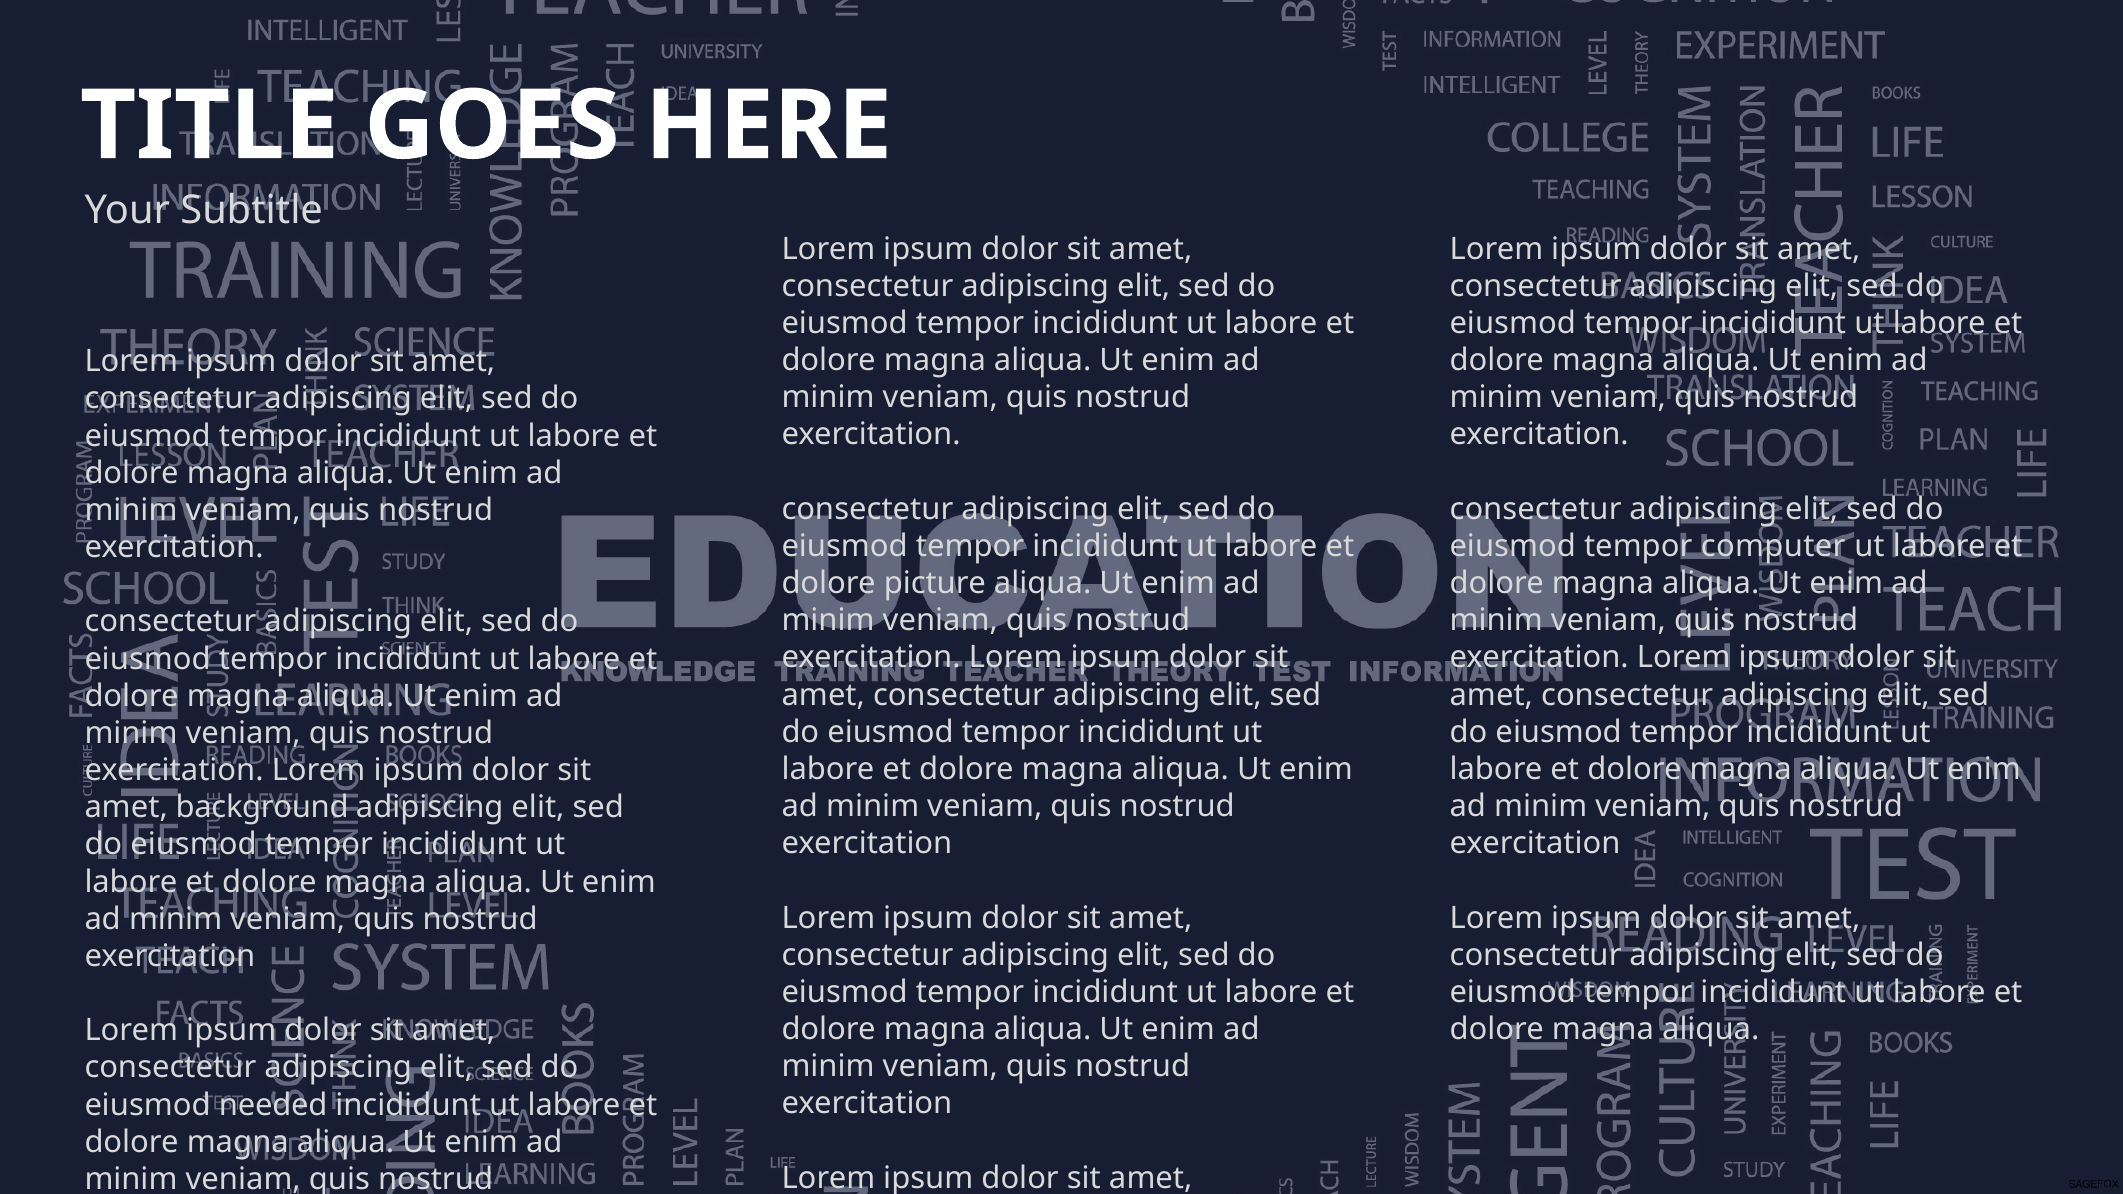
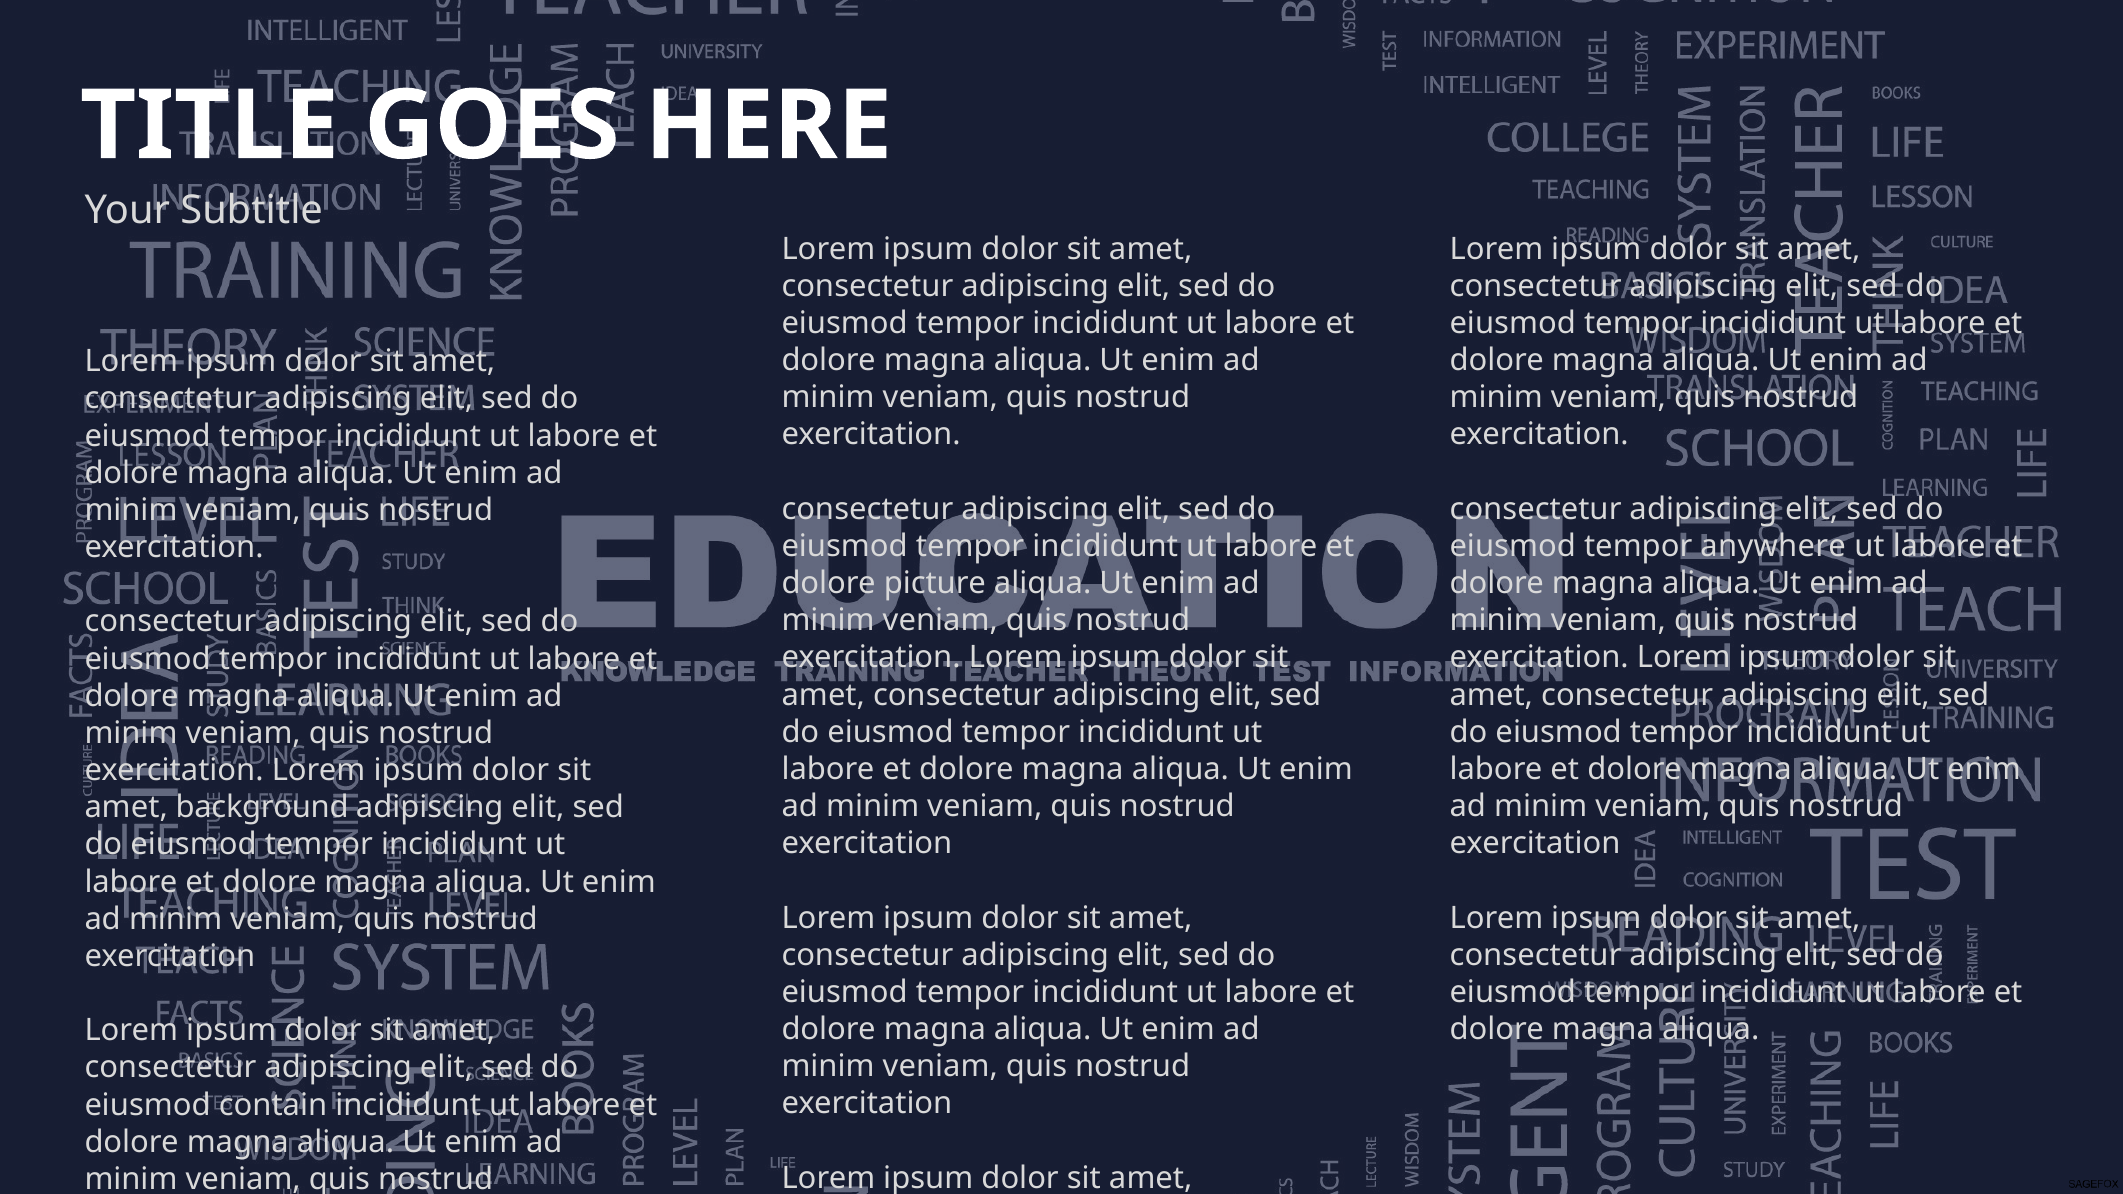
computer: computer -> anywhere
needed: needed -> contain
